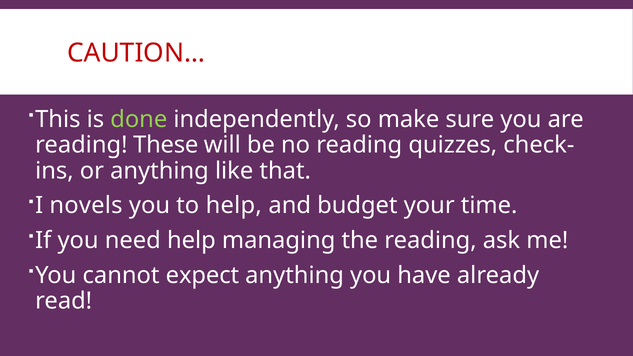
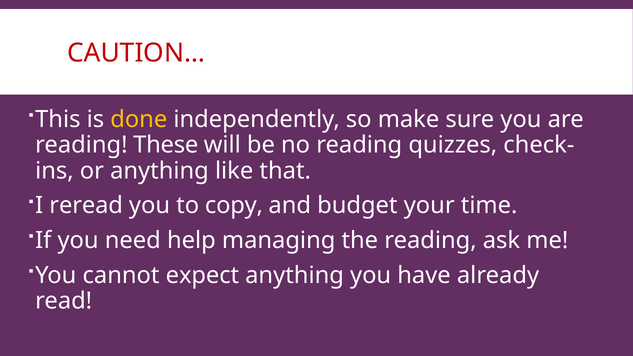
done colour: light green -> yellow
novels: novels -> reread
to help: help -> copy
